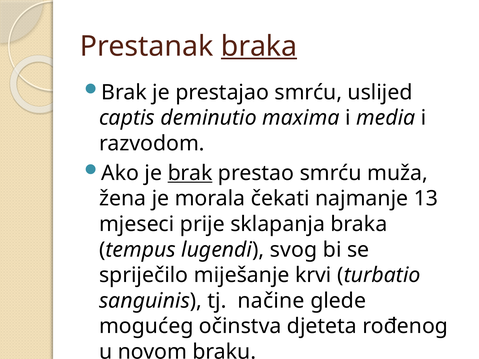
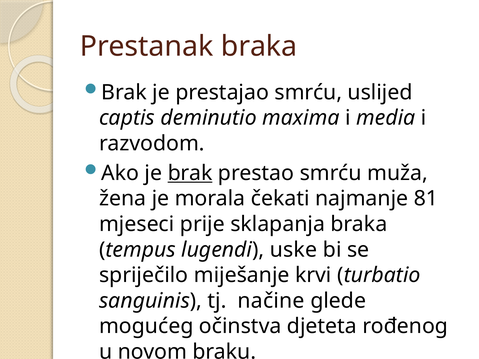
braka at (259, 46) underline: present -> none
13: 13 -> 81
svog: svog -> uske
